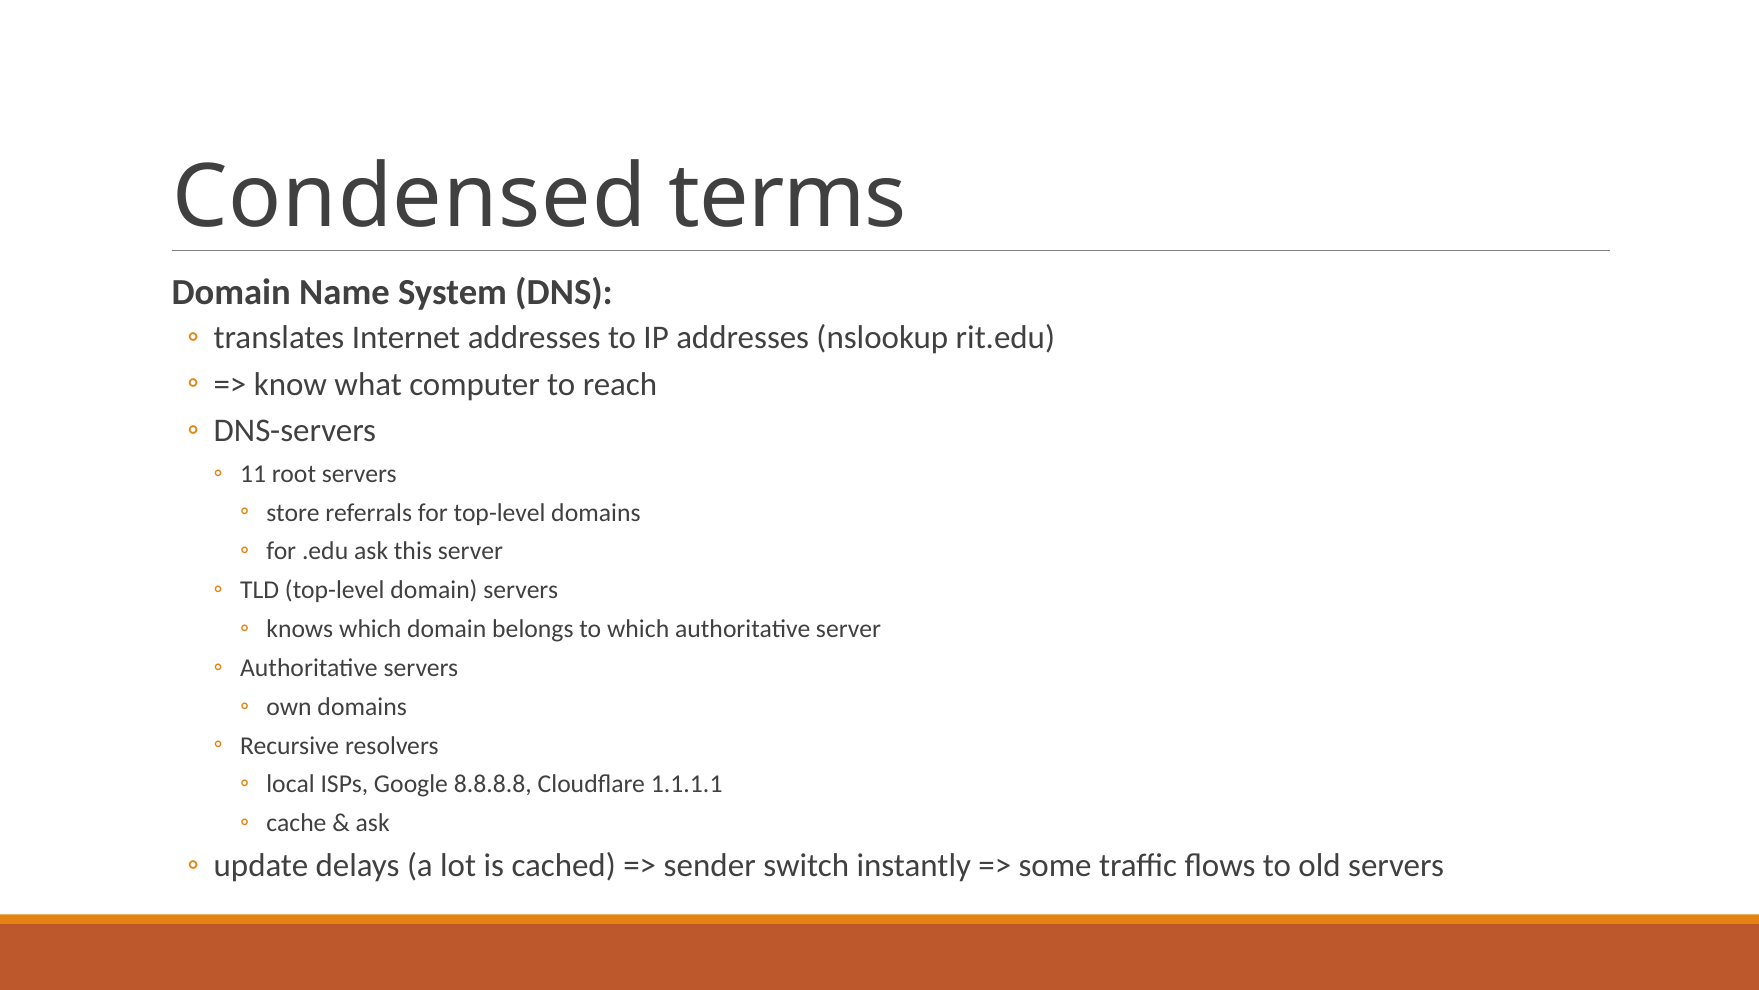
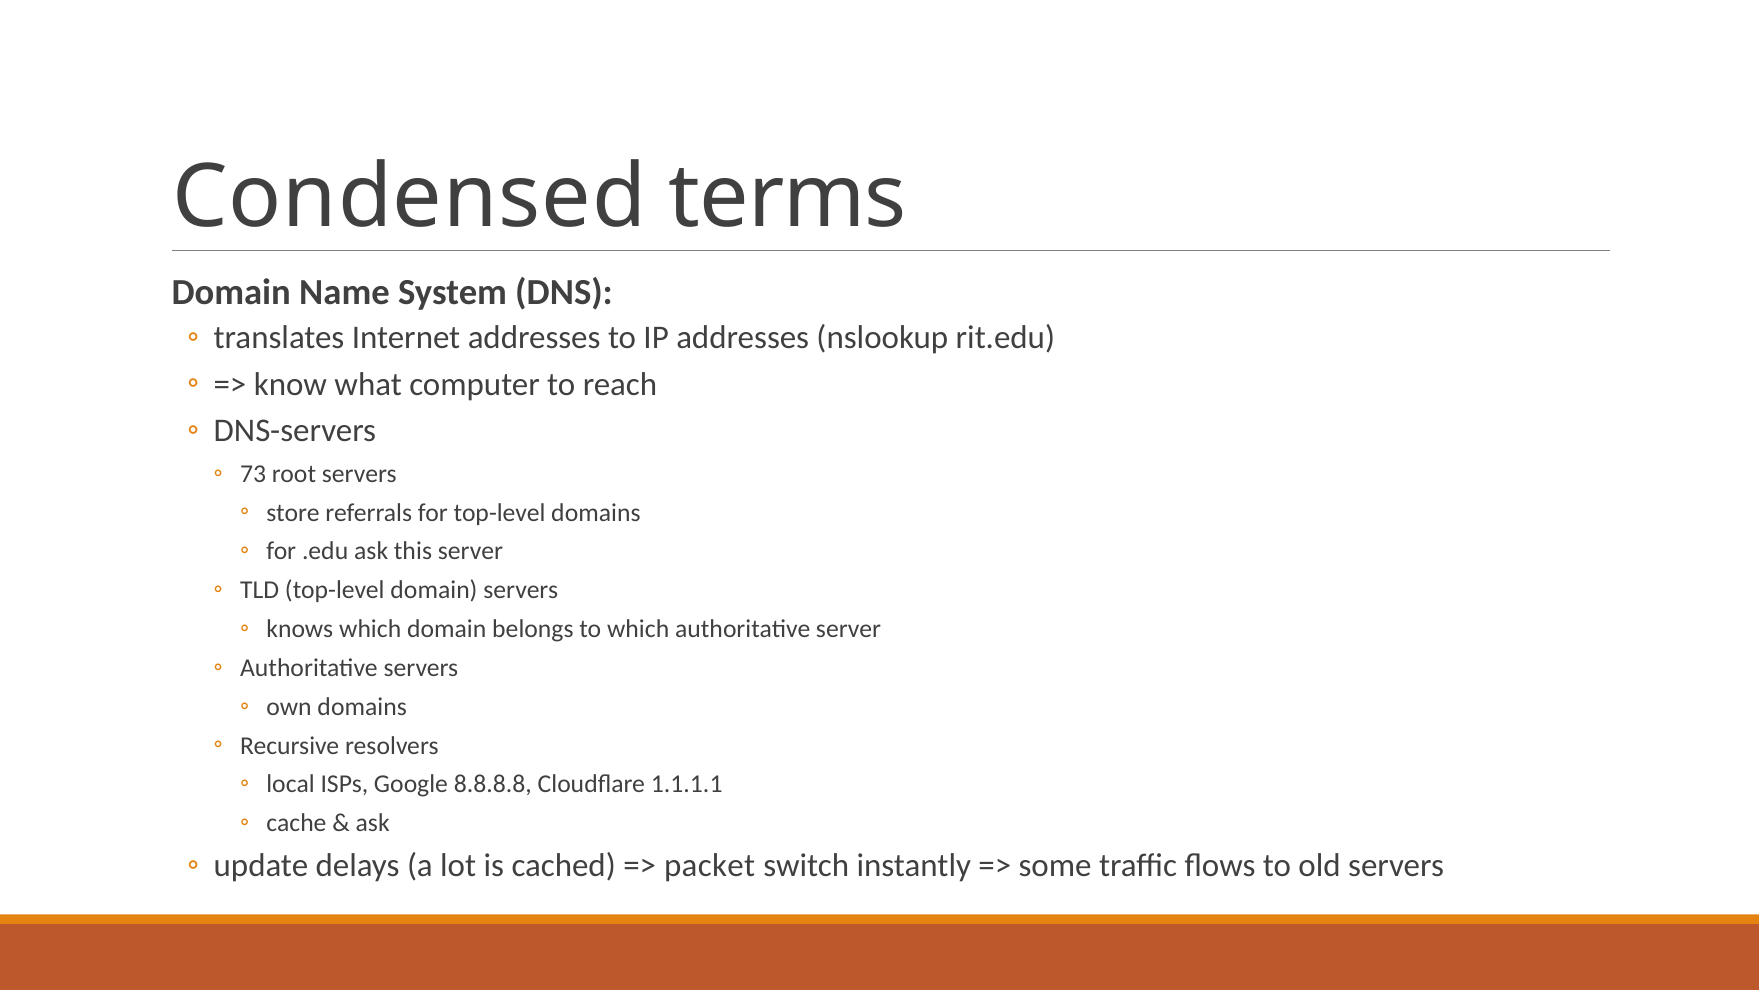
11: 11 -> 73
sender: sender -> packet
